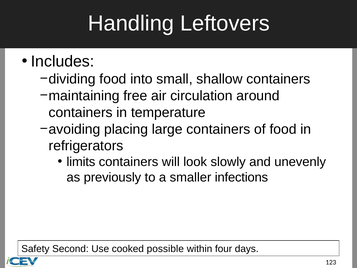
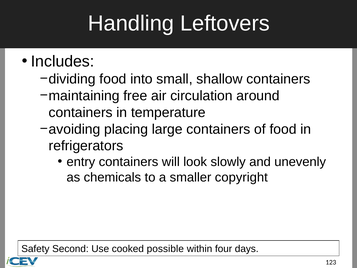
limits: limits -> entry
previously: previously -> chemicals
infections: infections -> copyright
